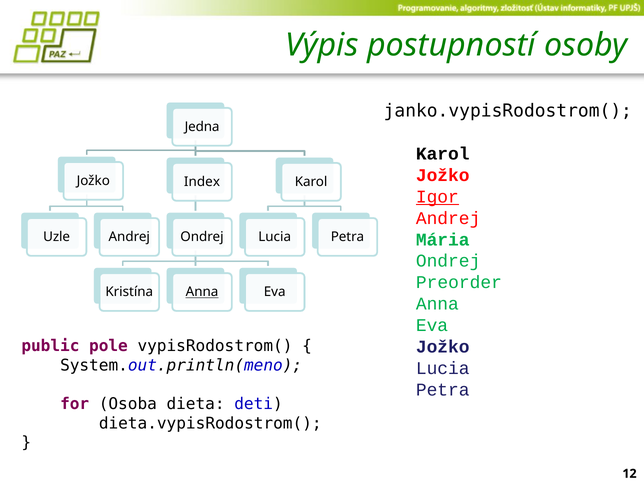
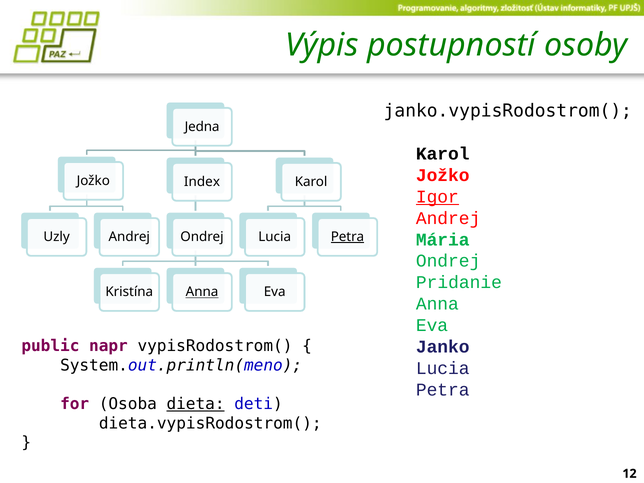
Uzle: Uzle -> Uzly
Petra at (347, 237) underline: none -> present
Preorder: Preorder -> Pridanie
pole: pole -> napr
Jožko at (443, 347): Jožko -> Janko
dieta underline: none -> present
